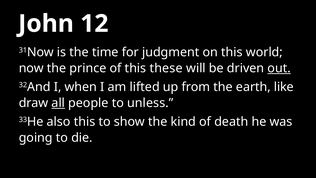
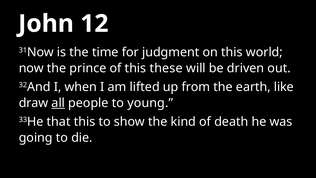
out underline: present -> none
unless: unless -> young
also: also -> that
